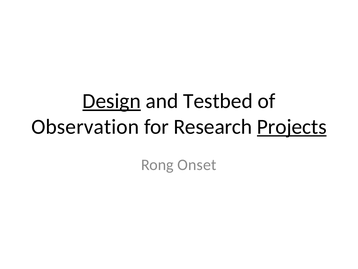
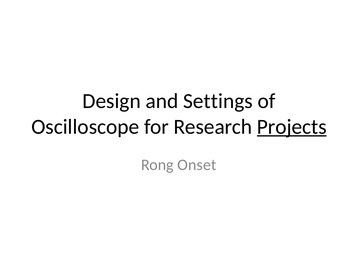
Design underline: present -> none
Testbed: Testbed -> Settings
Observation: Observation -> Oscilloscope
